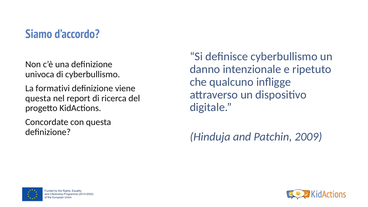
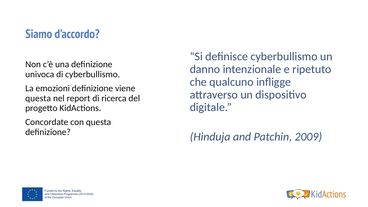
formativi: formativi -> emozioni
